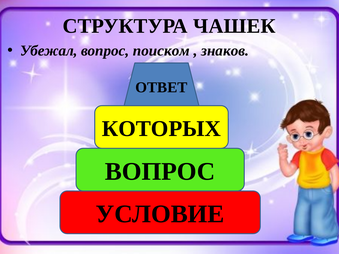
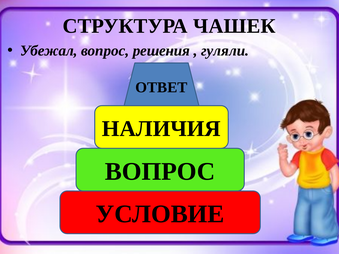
поиском: поиском -> решения
знаков: знаков -> гуляли
КОТОРЫХ: КОТОРЫХ -> НАЛИЧИЯ
